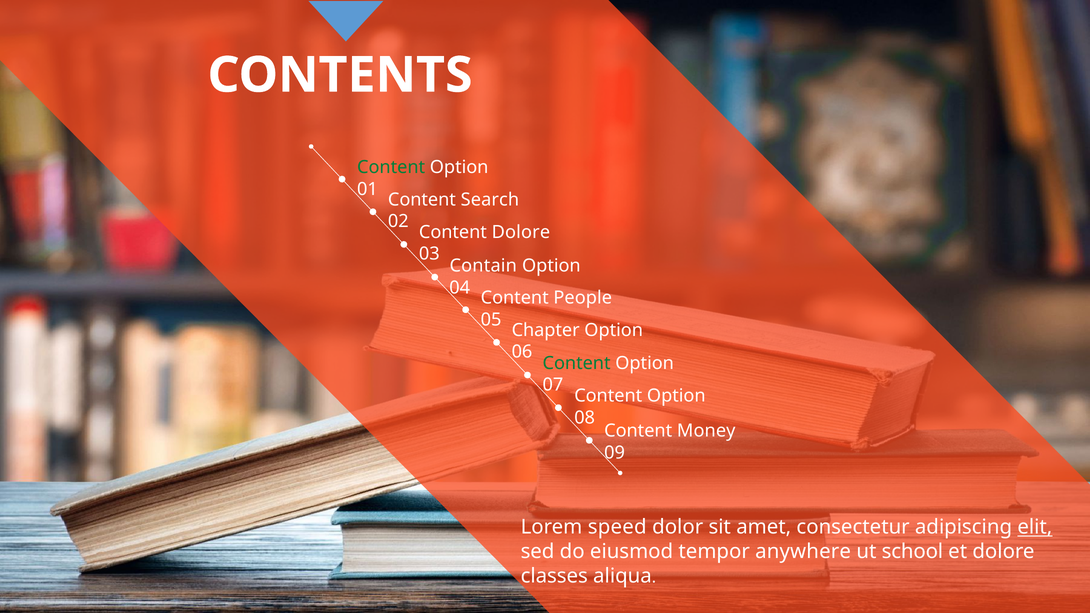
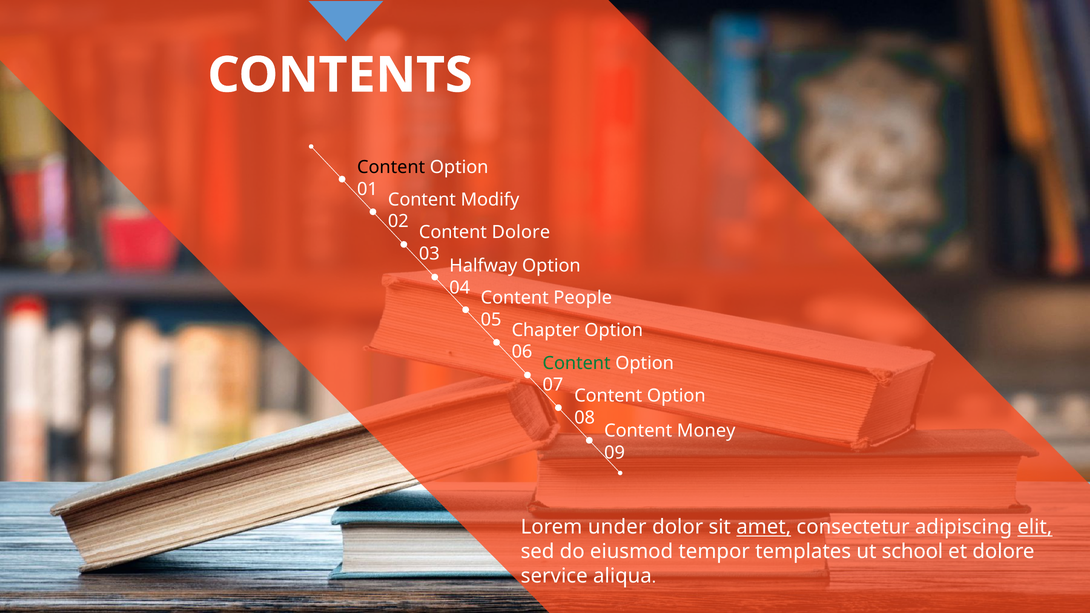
Content at (391, 167) colour: green -> black
Search: Search -> Modify
Contain: Contain -> Halfway
speed: speed -> under
amet underline: none -> present
anywhere: anywhere -> templates
classes: classes -> service
